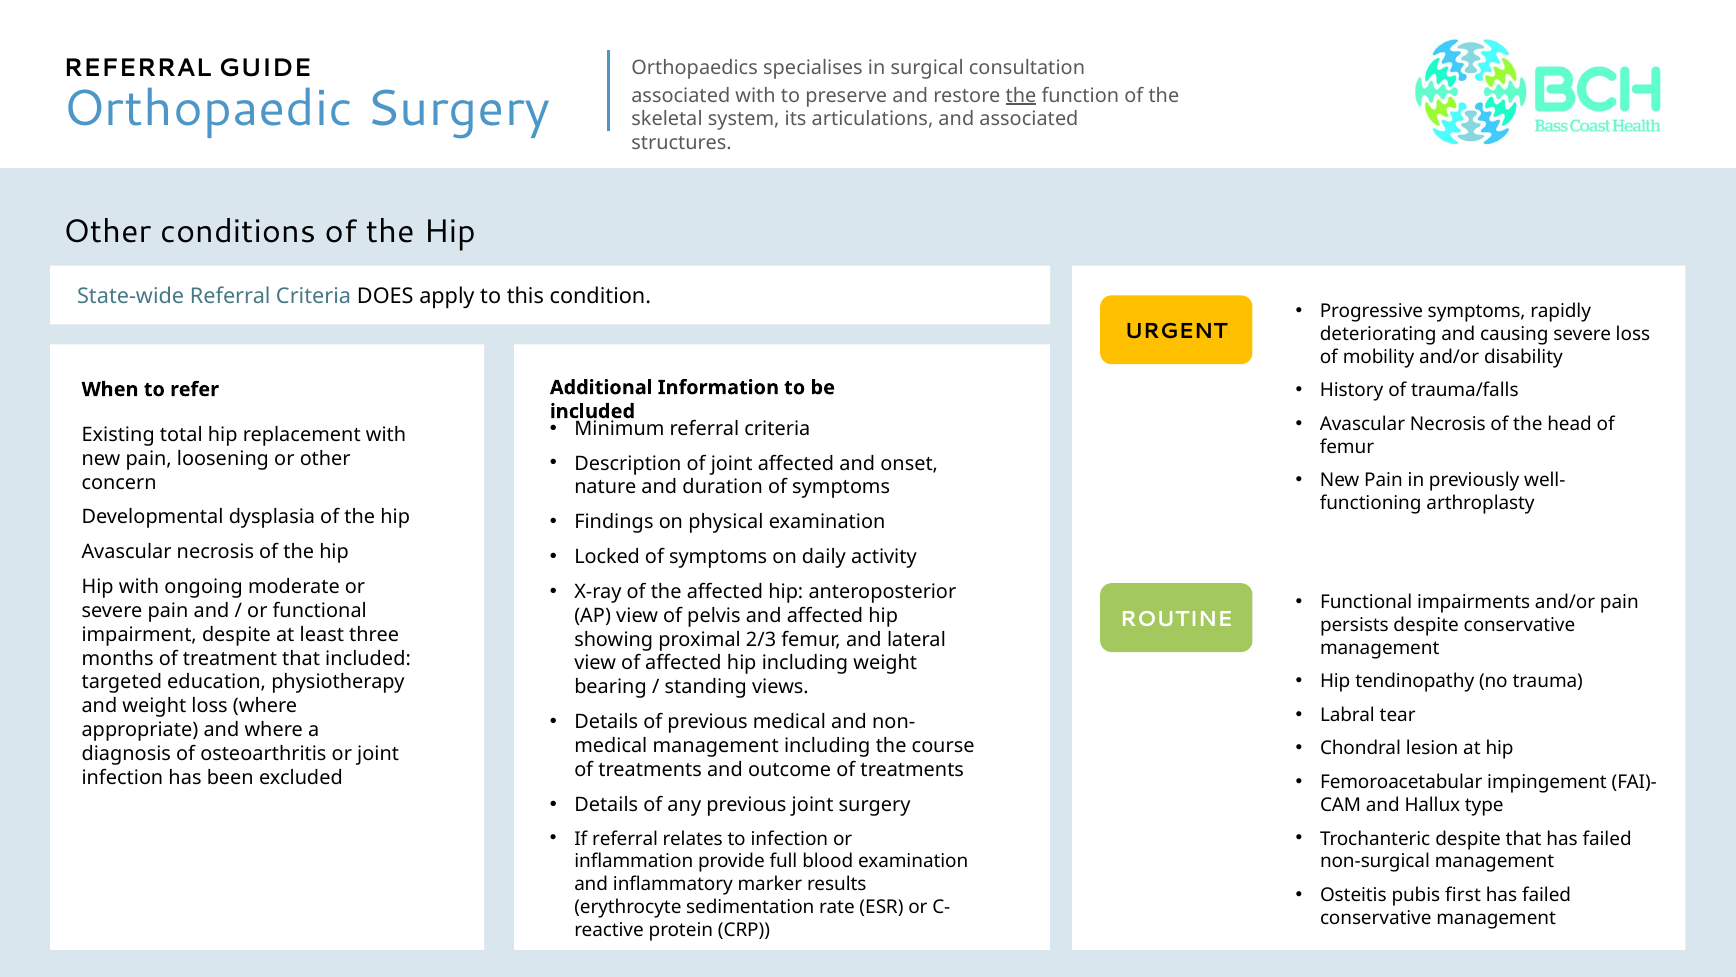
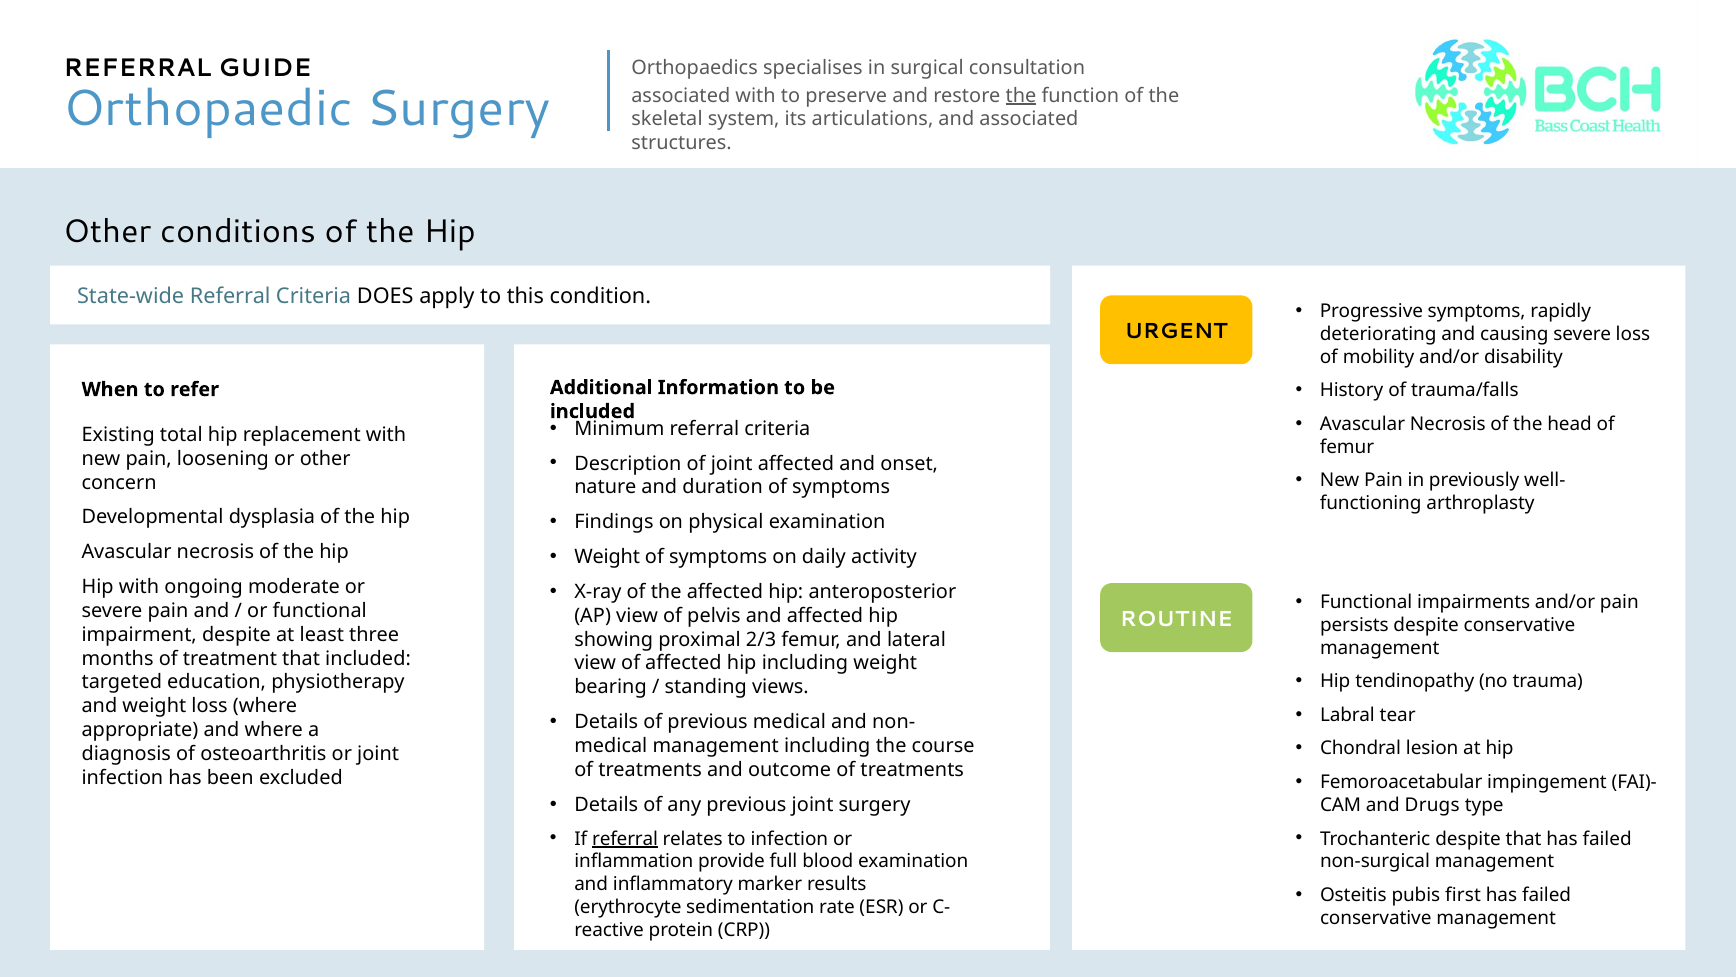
Locked at (607, 557): Locked -> Weight
Hallux: Hallux -> Drugs
referral at (625, 838) underline: none -> present
